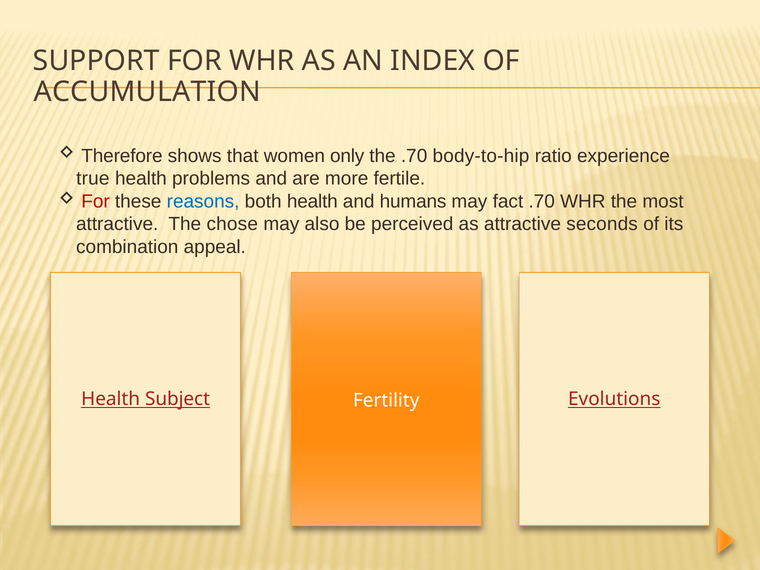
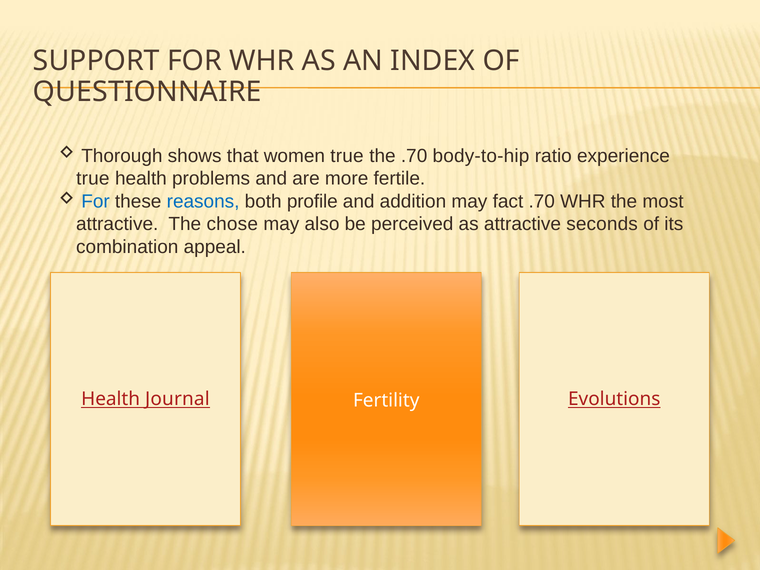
ACCUMULATION: ACCUMULATION -> QUESTIONNAIRE
Therefore: Therefore -> Thorough
women only: only -> true
For at (96, 201) colour: red -> blue
both health: health -> profile
humans: humans -> addition
Subject: Subject -> Journal
